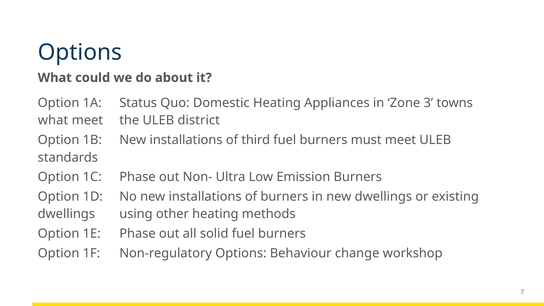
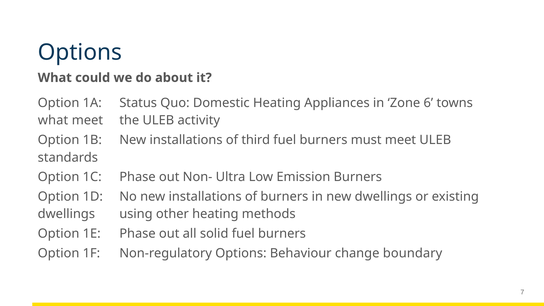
3: 3 -> 6
district: district -> activity
workshop: workshop -> boundary
